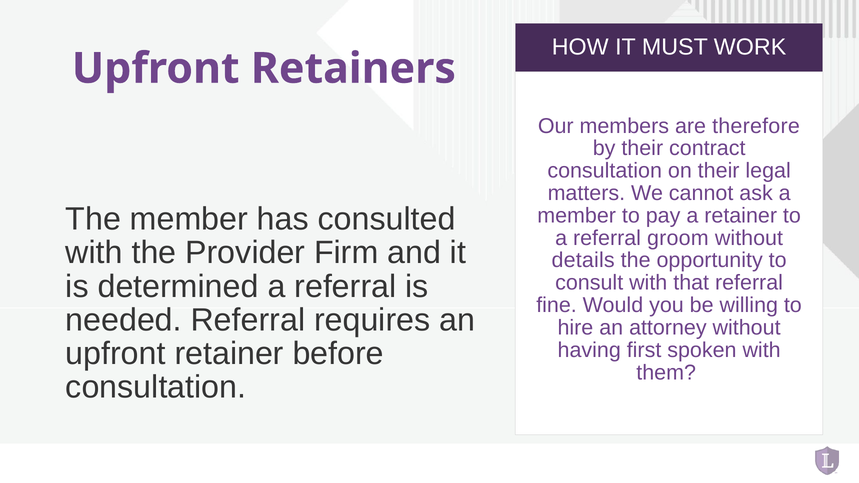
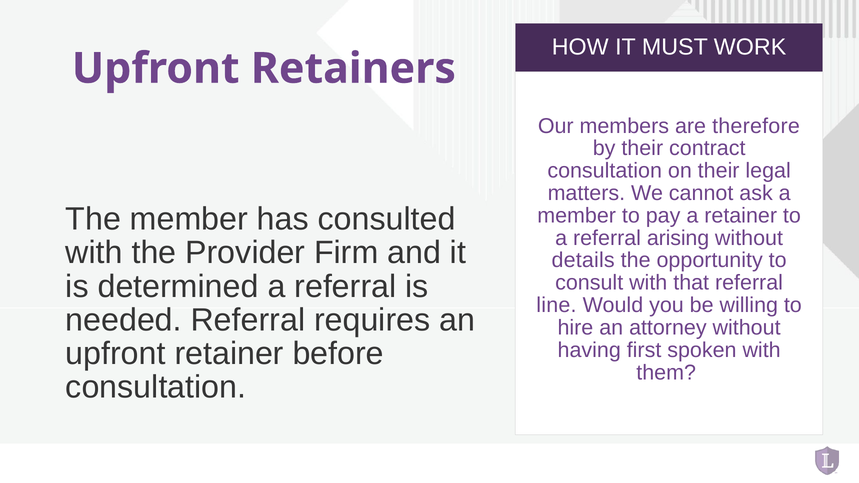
groom: groom -> arising
fine: fine -> line
